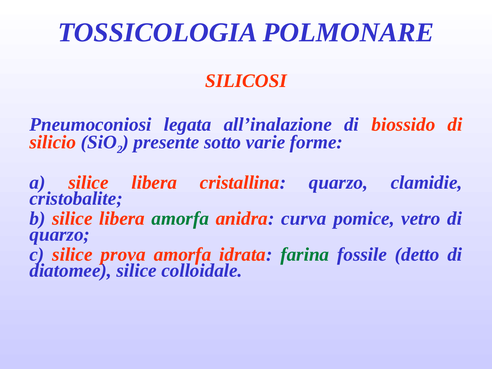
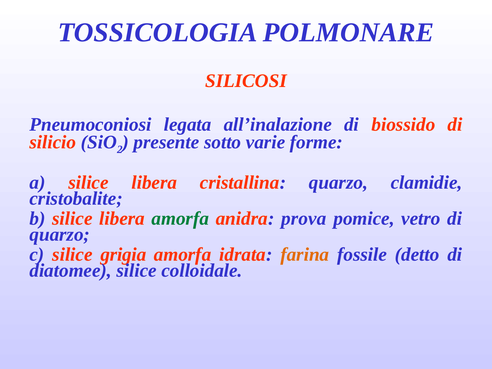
curva: curva -> prova
prova: prova -> grigia
farina colour: green -> orange
